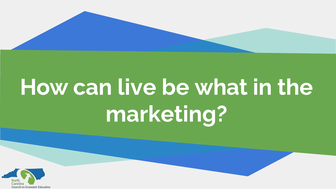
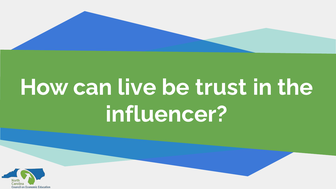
what: what -> trust
marketing: marketing -> influencer
